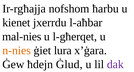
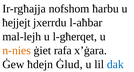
kienet: kienet -> ħejjejt
mal-nies: mal-nies -> mal-lejh
lura: lura -> rafa
dak colour: purple -> blue
